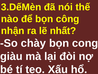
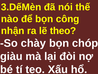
nhất: nhất -> theo
cong: cong -> chóp
